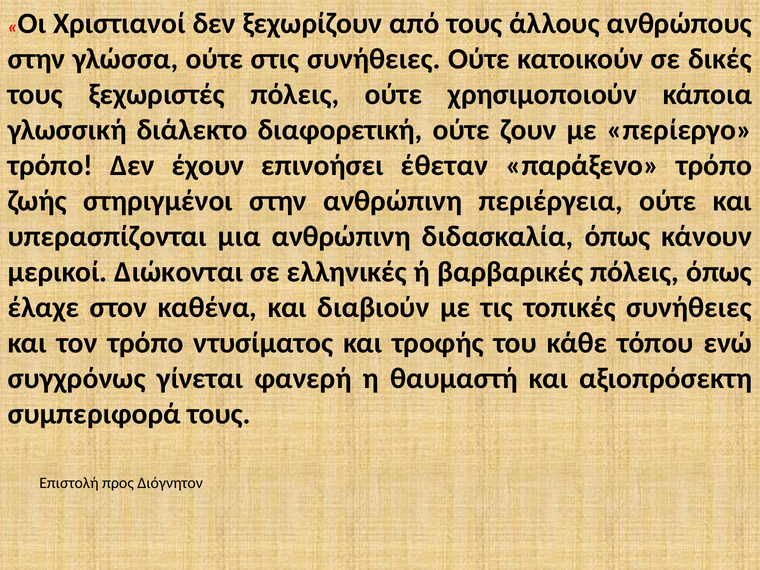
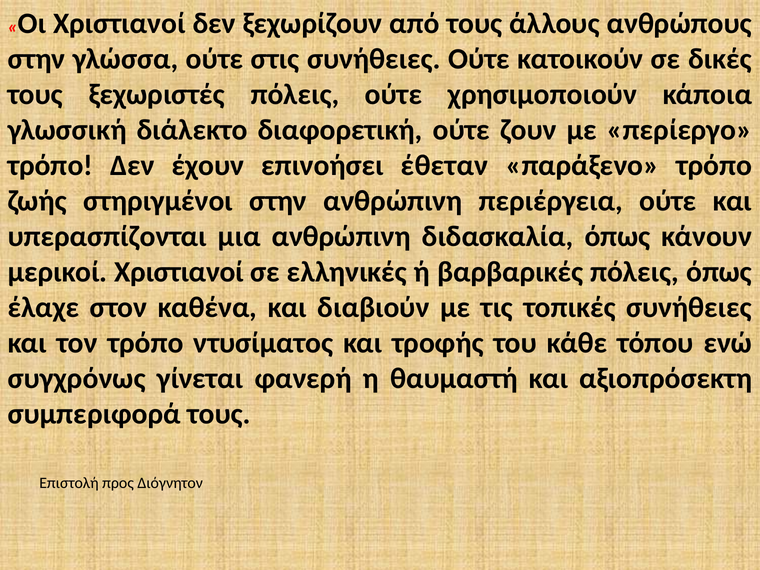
μερικοί Διώκονται: Διώκονται -> Χριστιανοί
